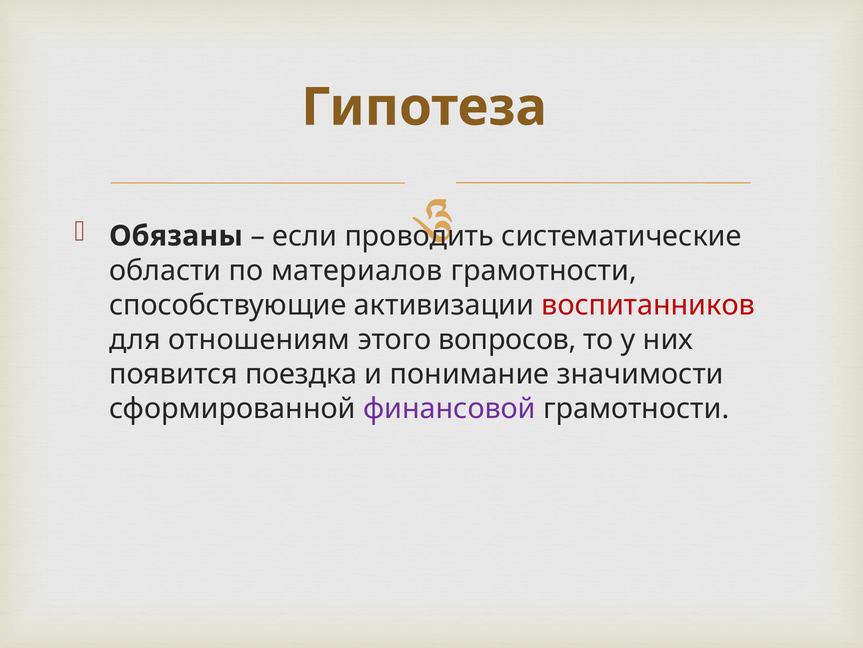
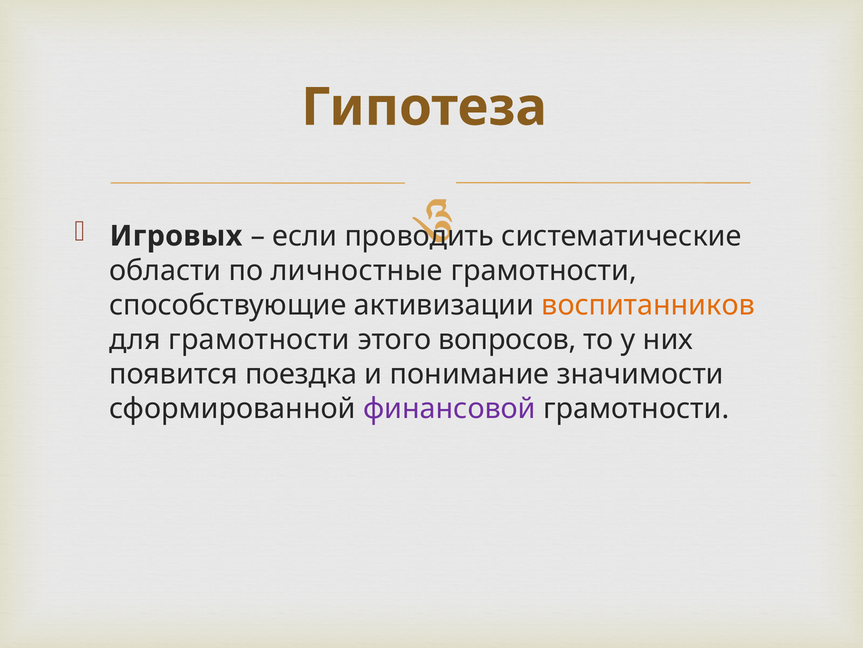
Обязаны: Обязаны -> Игровых
материалов: материалов -> личностные
воспитанников colour: red -> orange
для отношениям: отношениям -> грамотности
